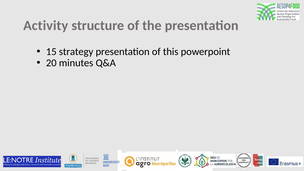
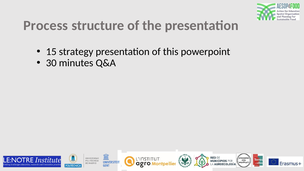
Activity: Activity -> Process
20: 20 -> 30
